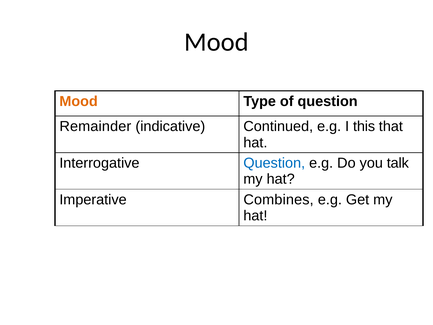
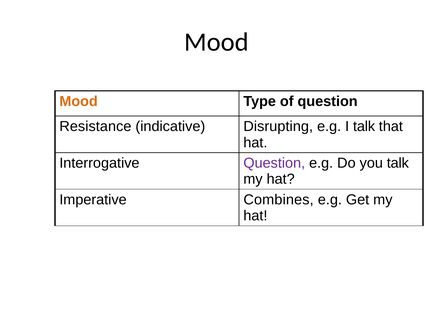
Remainder: Remainder -> Resistance
Continued: Continued -> Disrupting
I this: this -> talk
Question at (274, 163) colour: blue -> purple
